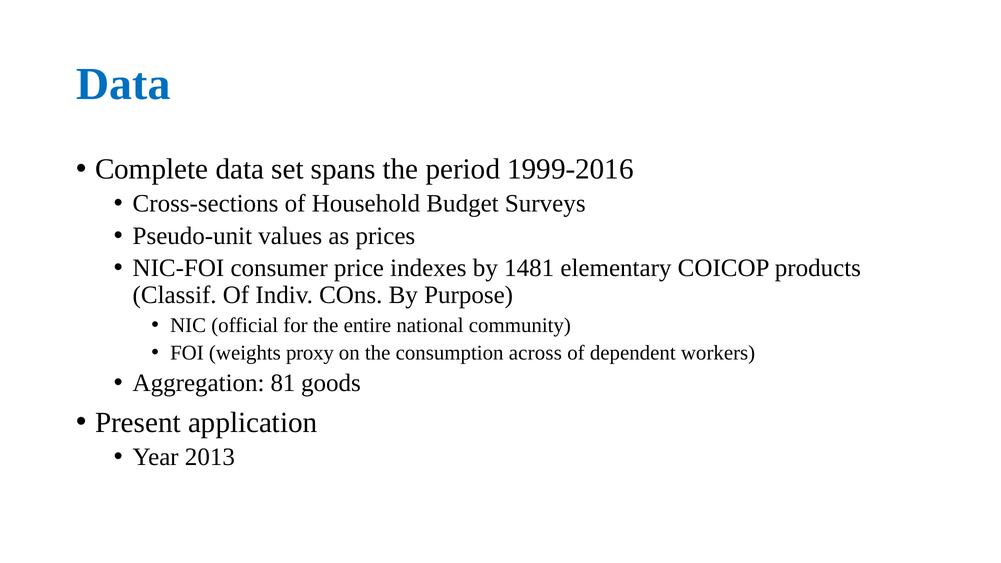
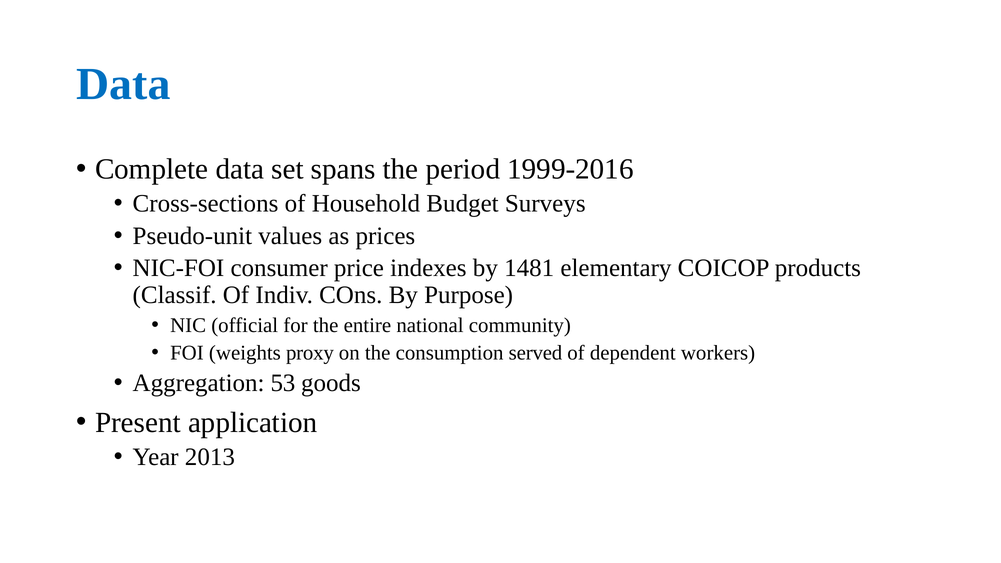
across: across -> served
81: 81 -> 53
